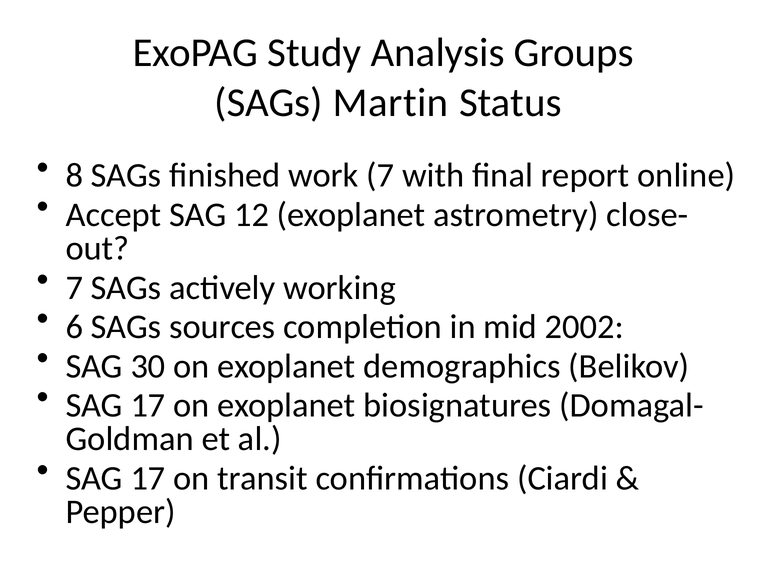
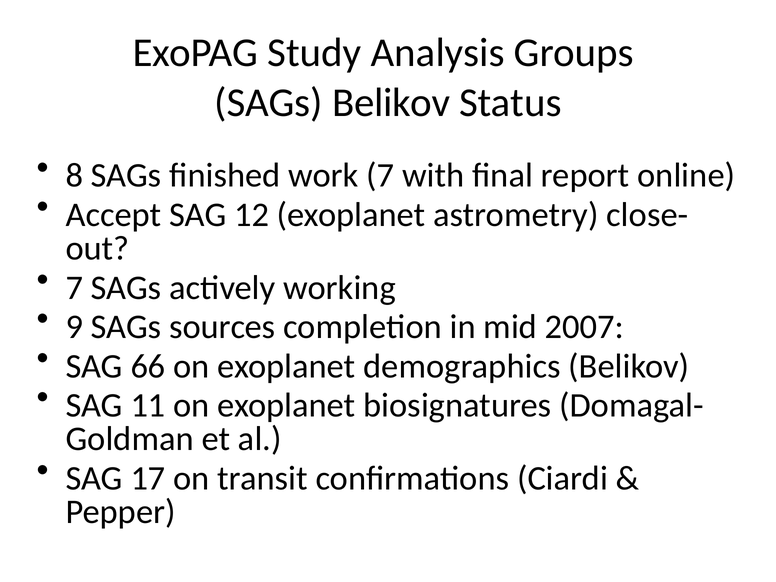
SAGs Martin: Martin -> Belikov
6: 6 -> 9
2002: 2002 -> 2007
30: 30 -> 66
17 at (148, 405): 17 -> 11
